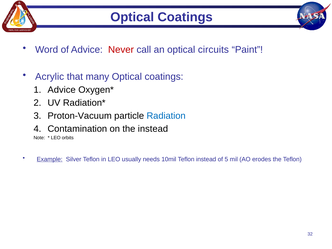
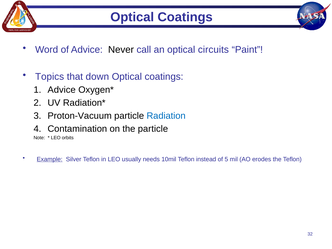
Never colour: red -> black
Acrylic: Acrylic -> Topics
many: many -> down
the instead: instead -> particle
